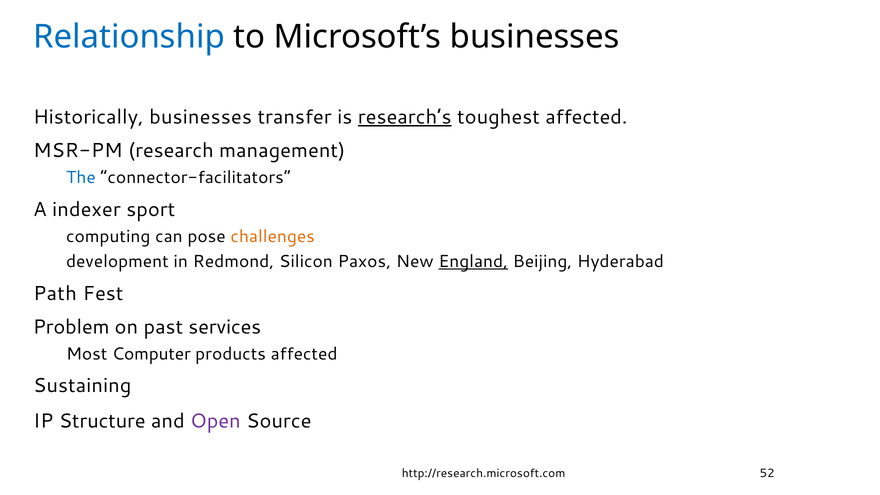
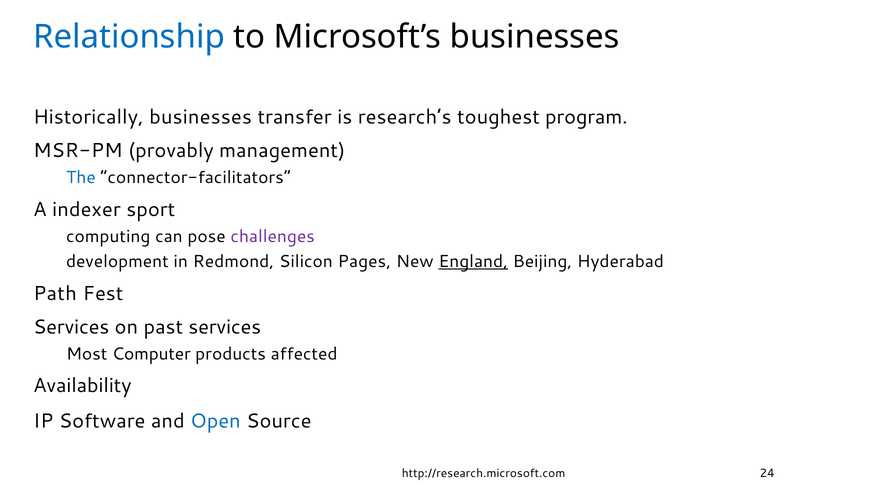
research’s underline: present -> none
toughest affected: affected -> program
research: research -> provably
challenges colour: orange -> purple
Paxos: Paxos -> Pages
Problem at (71, 327): Problem -> Services
Sustaining: Sustaining -> Availability
Structure: Structure -> Software
Open colour: purple -> blue
52: 52 -> 24
